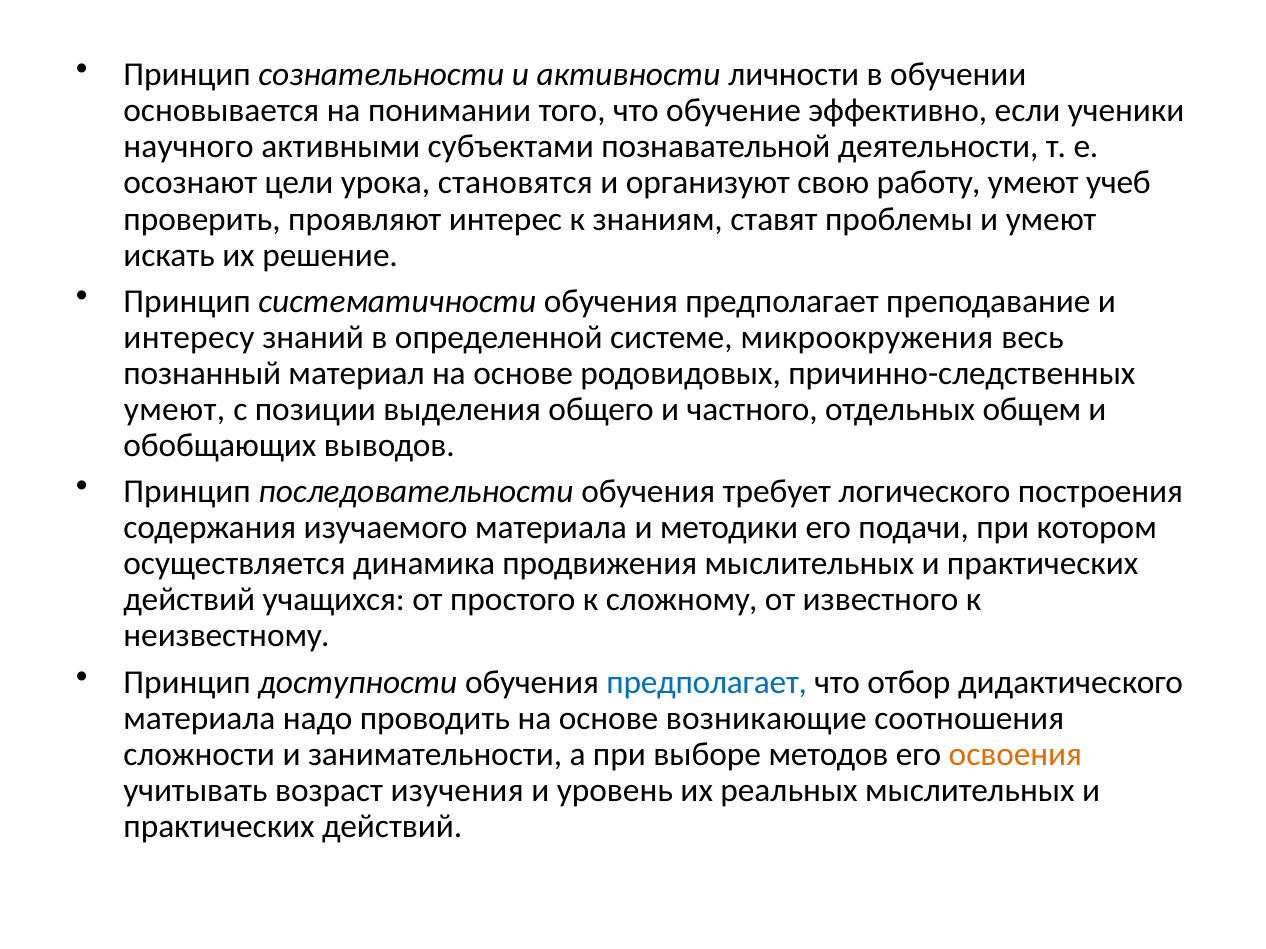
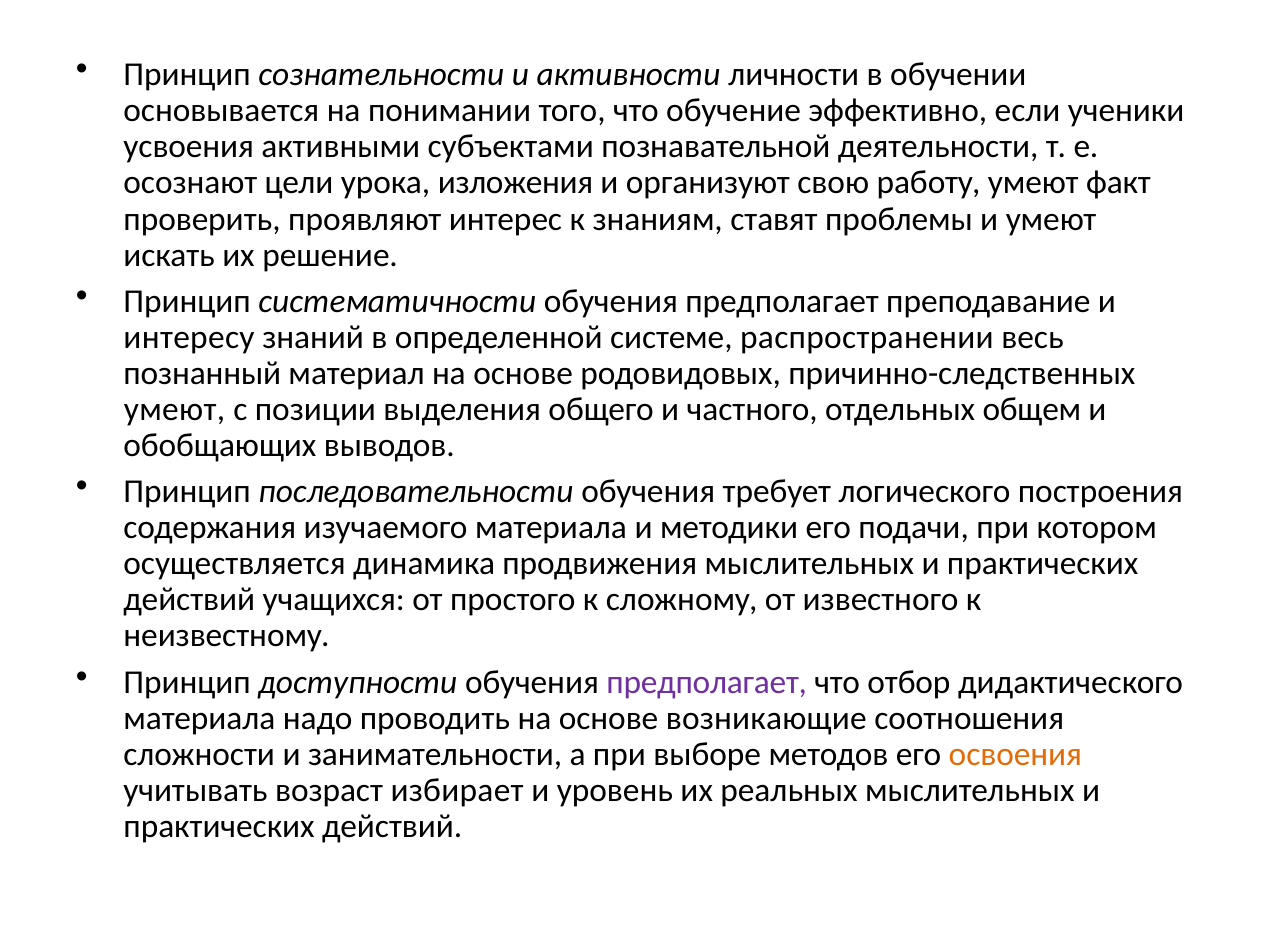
научного: научного -> усвоения
становятся: становятся -> изложения
учеб: учеб -> факт
микроокружения: микроокружения -> распространении
предполагает at (707, 682) colour: blue -> purple
изучения: изучения -> избирает
